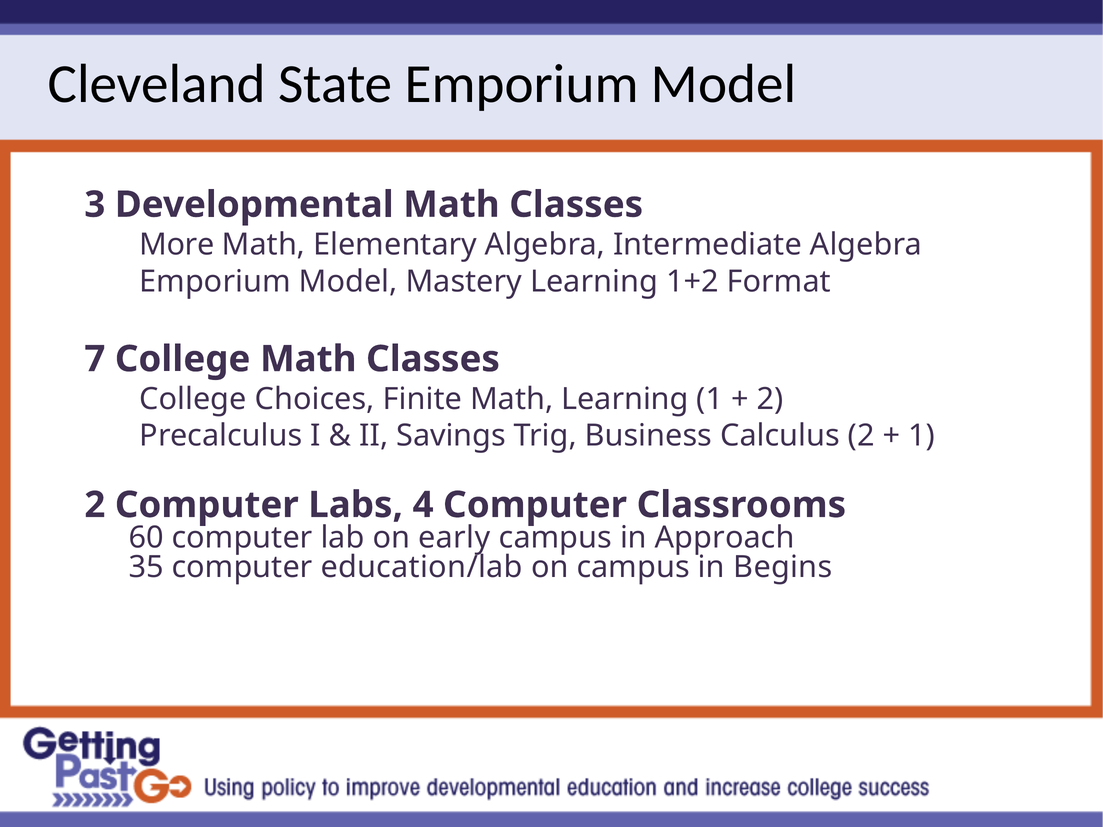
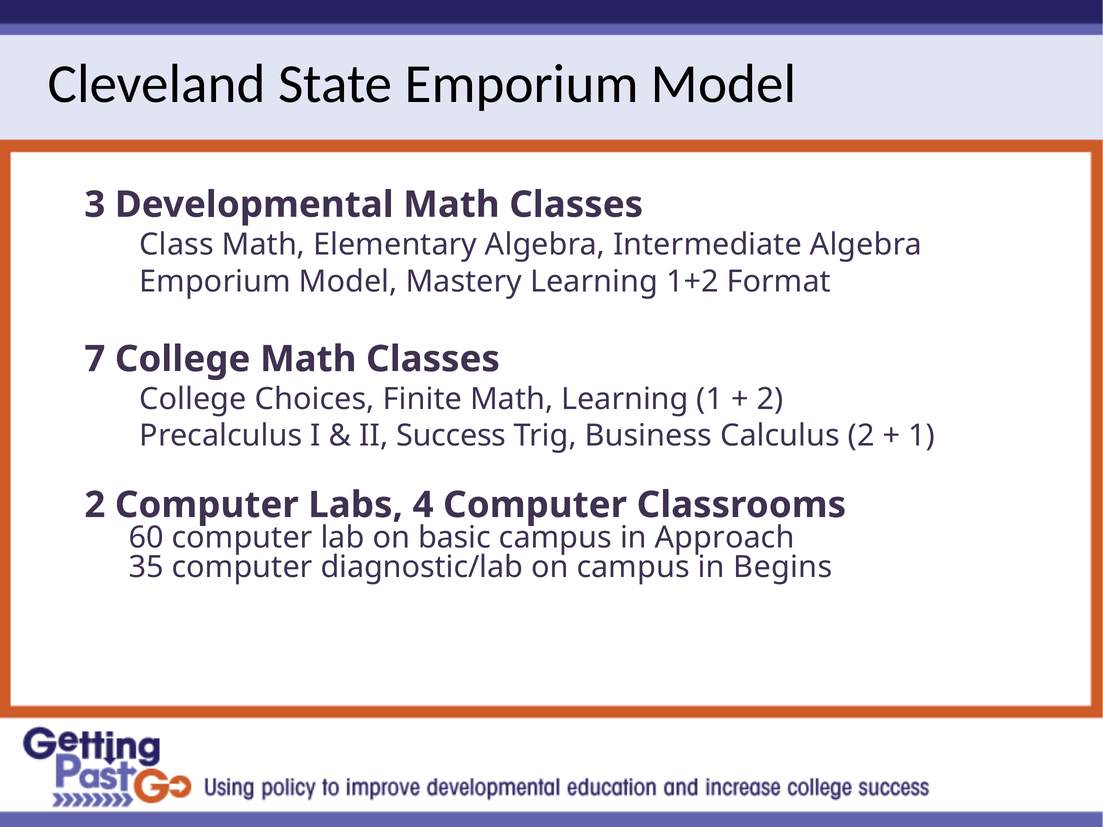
More: More -> Class
Savings: Savings -> Success
early: early -> basic
education/lab: education/lab -> diagnostic/lab
